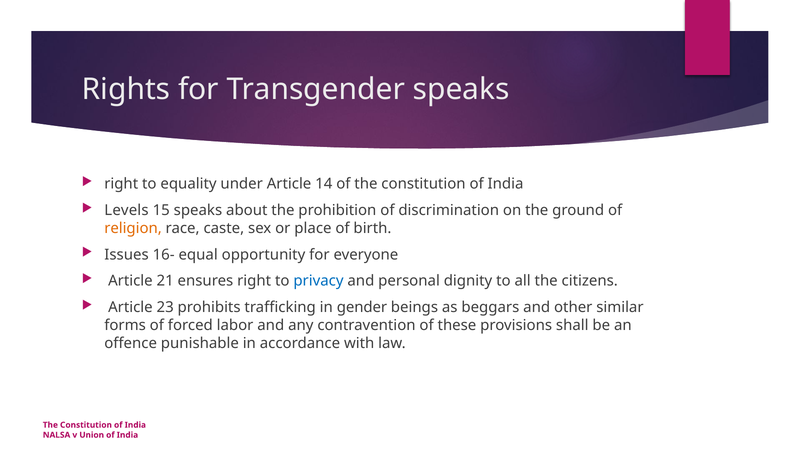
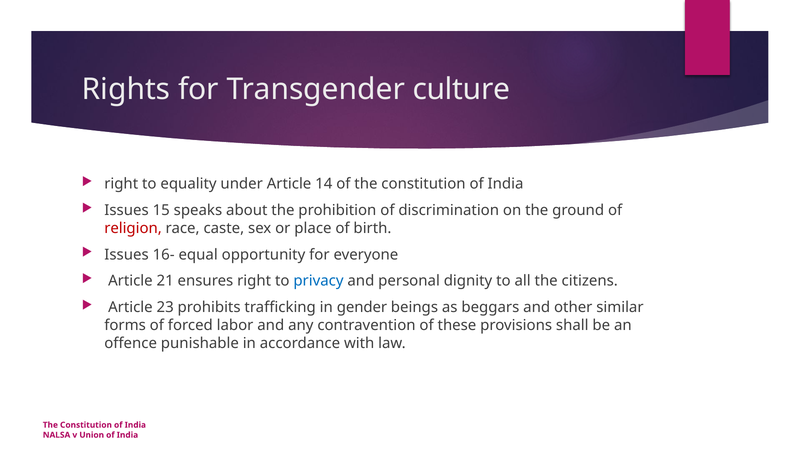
Transgender speaks: speaks -> culture
Levels at (126, 210): Levels -> Issues
religion colour: orange -> red
